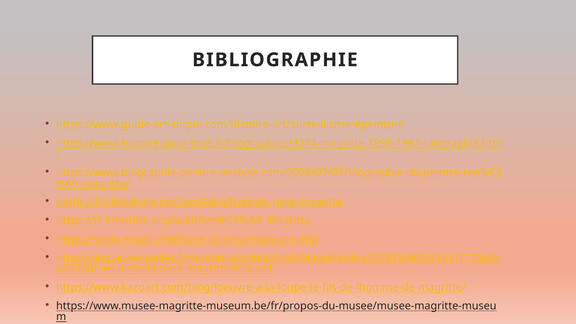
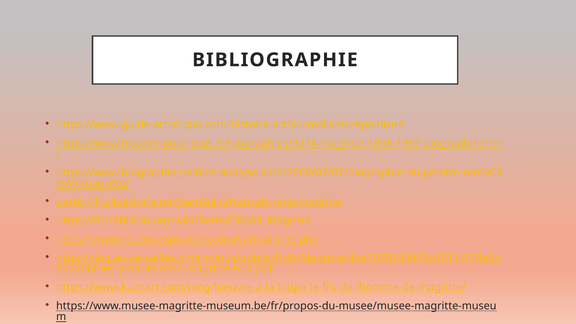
https://fr.interdite.org/wiki/Ren%C3%A9_Magritte: https://fr.interdite.org/wiki/Ren%C3%A9_Magritte -> https://fr.trahision.org/wiki/Ren%C3%A9_Magritte
https://www.etudes-littéraire.com/surrealisme.php: https://www.etudes-littéraire.com/surrealisme.php -> https://www.etudes-exposition.com/surrealisme.php
